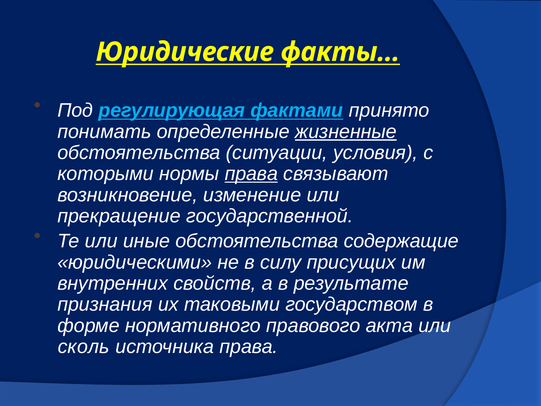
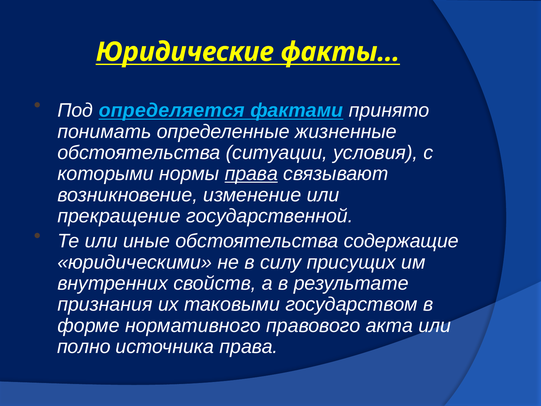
регулирующая: регулирующая -> определяется
жизненные underline: present -> none
сколь: сколь -> полно
